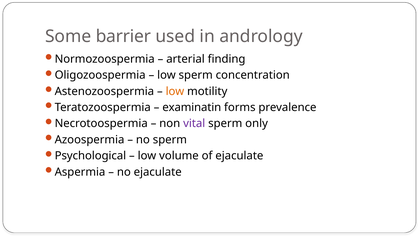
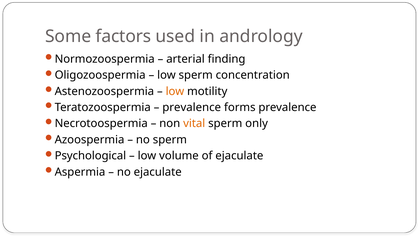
barrier: barrier -> factors
examinatin at (192, 107): examinatin -> prevalence
vital colour: purple -> orange
